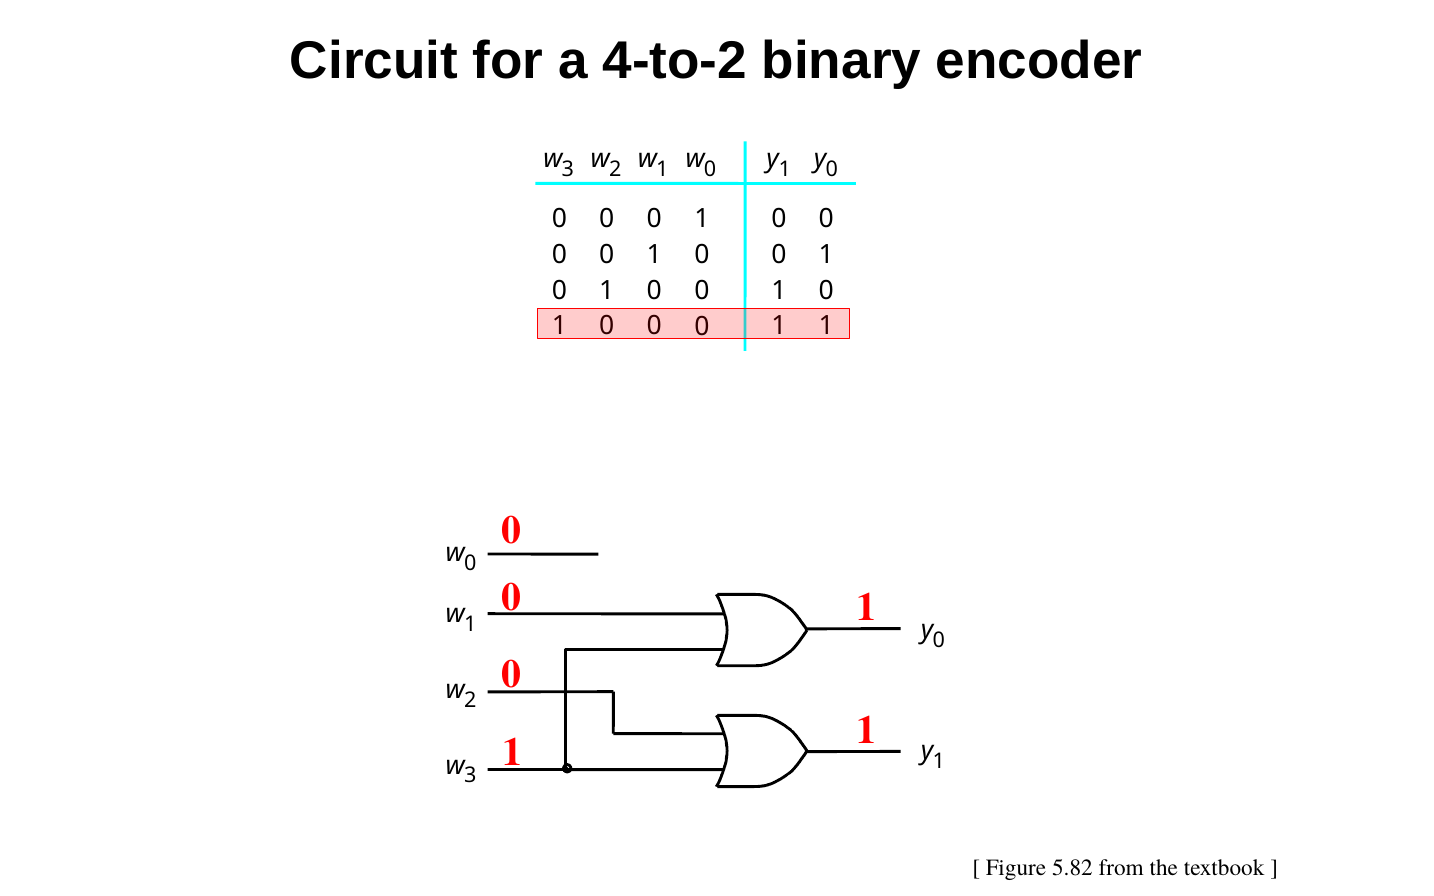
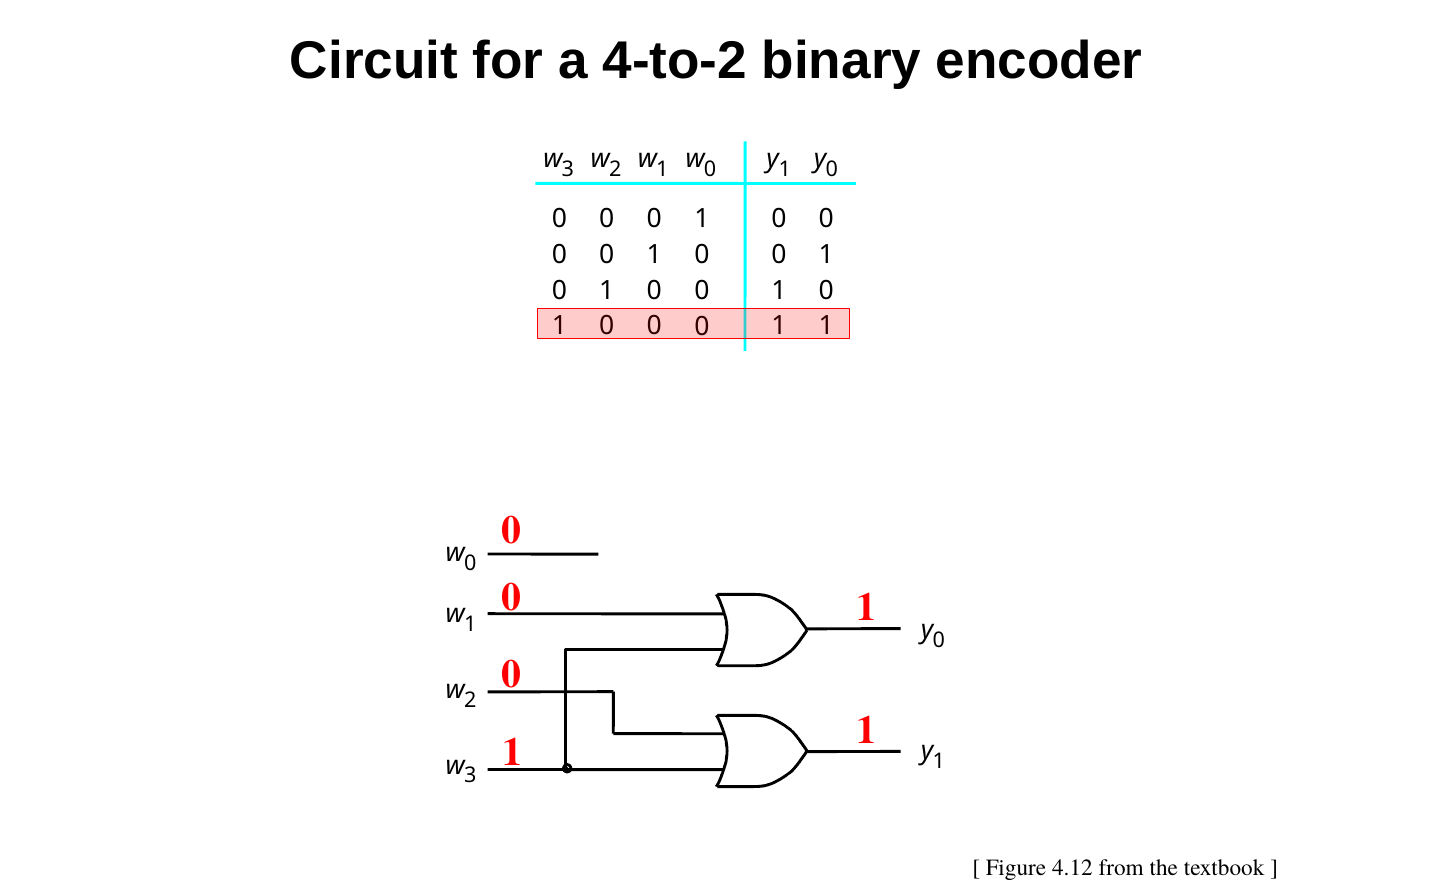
5.82: 5.82 -> 4.12
